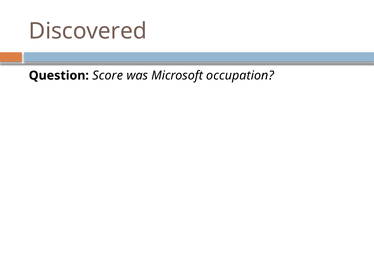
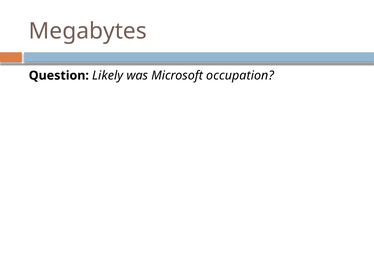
Discovered: Discovered -> Megabytes
Score: Score -> Likely
